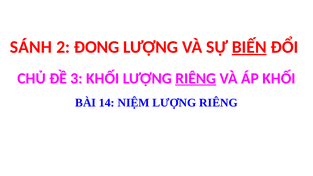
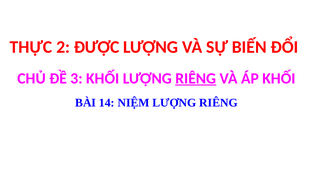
SÁNH: SÁNH -> THỰC
ĐONG: ĐONG -> ĐƯỢC
BIẾN underline: present -> none
